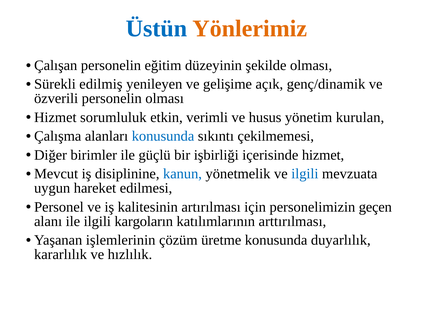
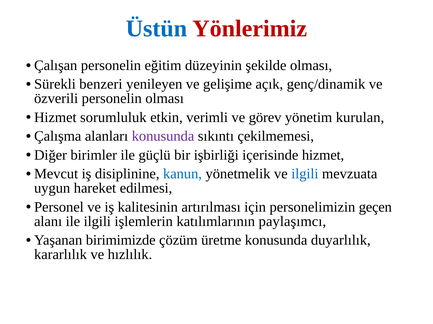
Yönlerimiz colour: orange -> red
edilmiş: edilmiş -> benzeri
husus: husus -> görev
konusunda at (163, 137) colour: blue -> purple
kargoların: kargoların -> işlemlerin
arttırılması: arttırılması -> paylaşımcı
işlemlerinin: işlemlerinin -> birimimizde
